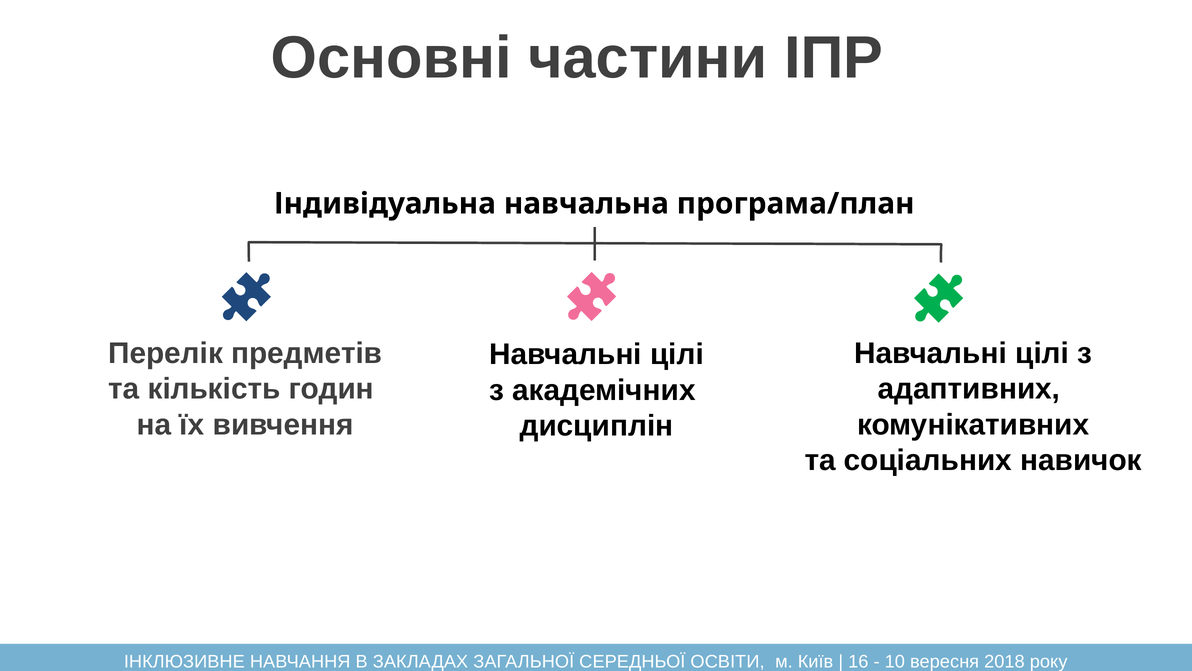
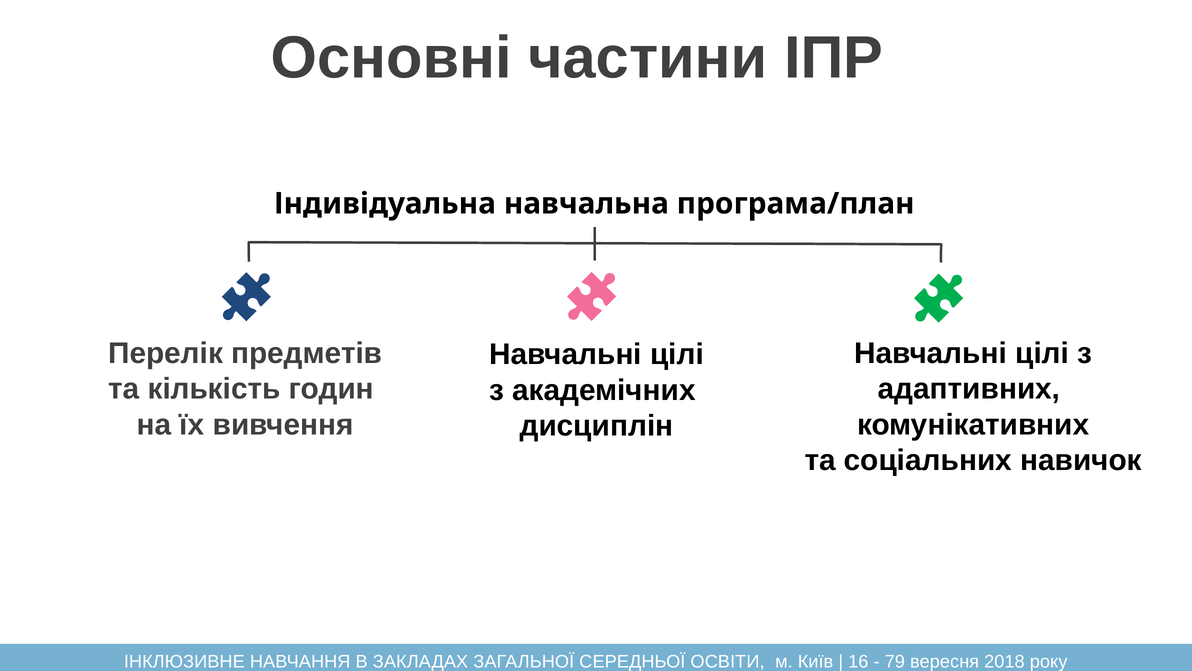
10: 10 -> 79
